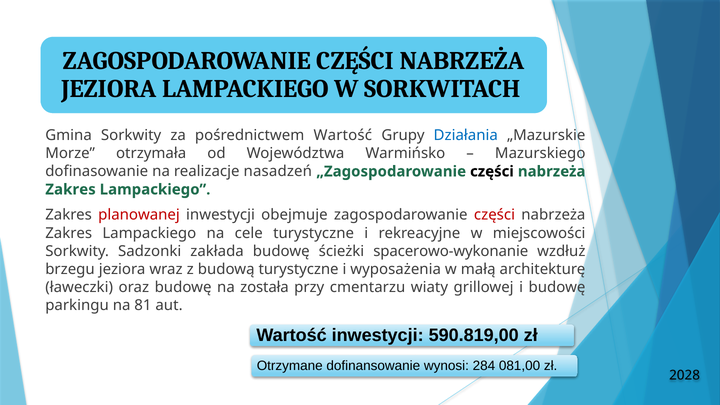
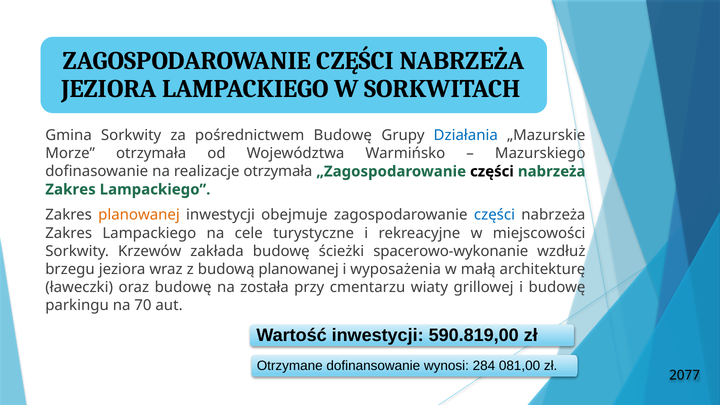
pośrednictwem Wartość: Wartość -> Budowę
realizacje nasadzeń: nasadzeń -> otrzymała
planowanej at (139, 215) colour: red -> orange
części at (494, 215) colour: red -> blue
Sadzonki: Sadzonki -> Krzewów
budową turystyczne: turystyczne -> planowanej
81: 81 -> 70
2028: 2028 -> 2077
